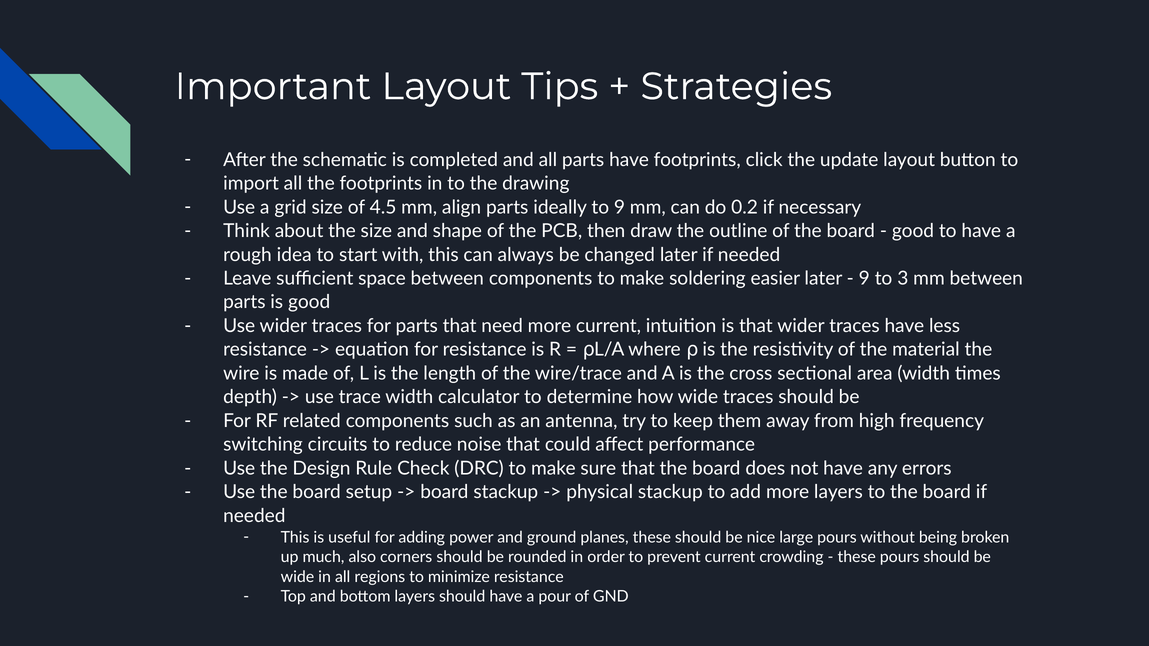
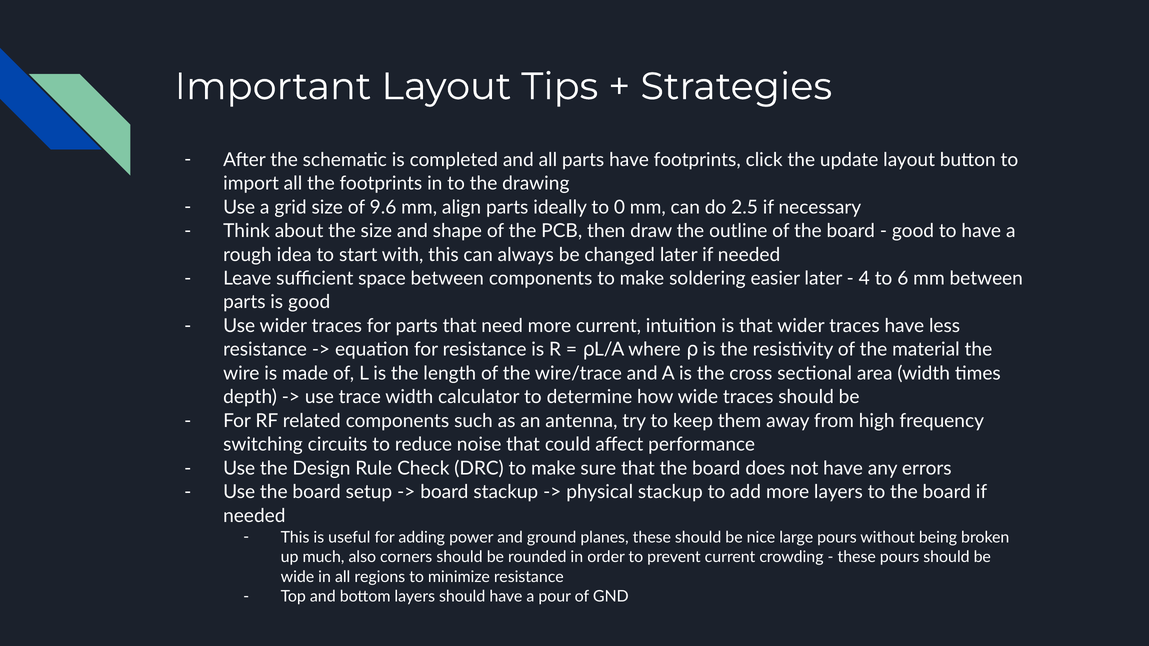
4.5: 4.5 -> 9.6
to 9: 9 -> 0
0.2: 0.2 -> 2.5
9 at (864, 279): 9 -> 4
3: 3 -> 6
